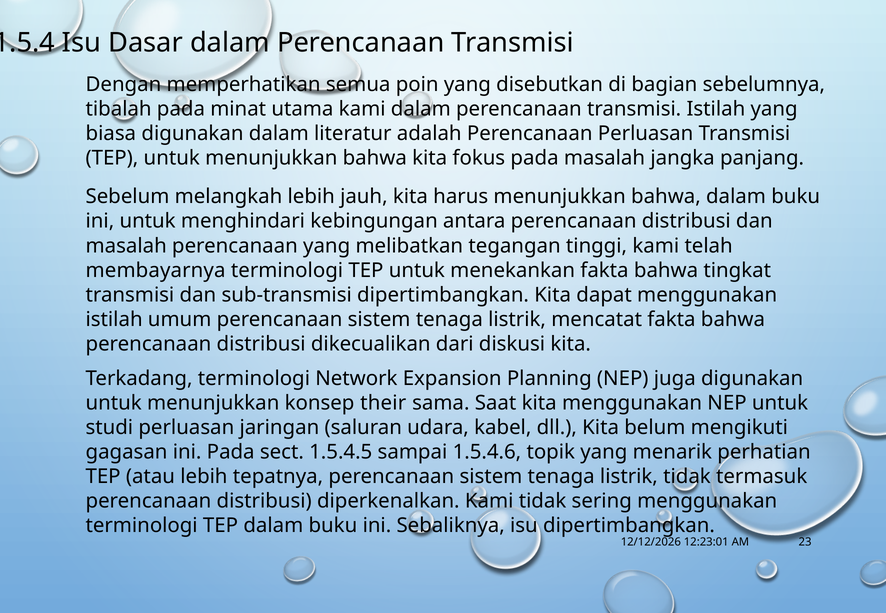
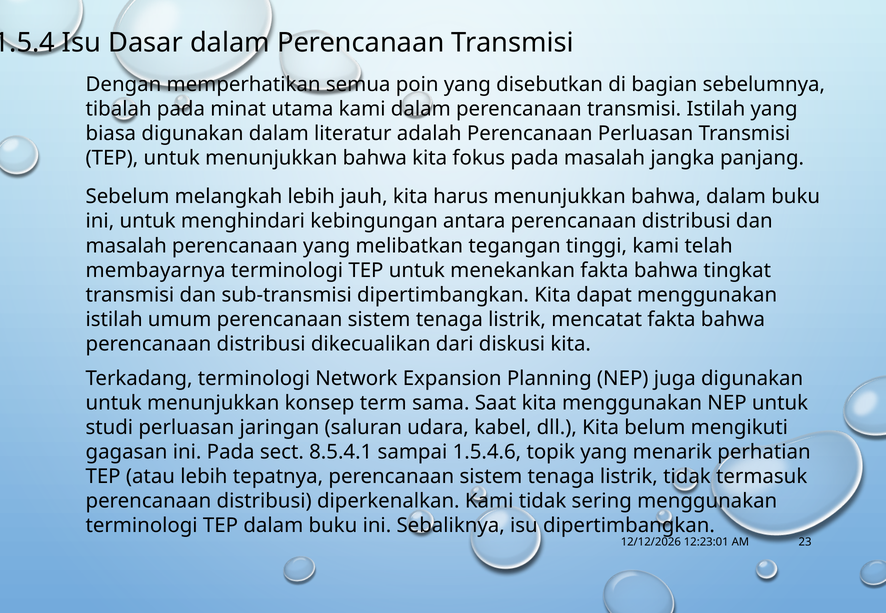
their: their -> term
1.5.4.5: 1.5.4.5 -> 8.5.4.1
